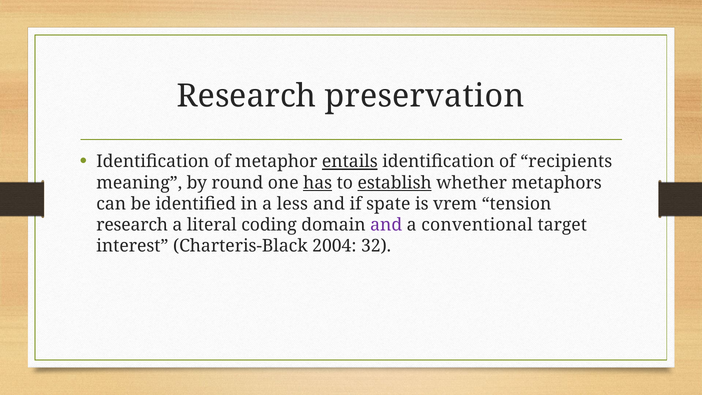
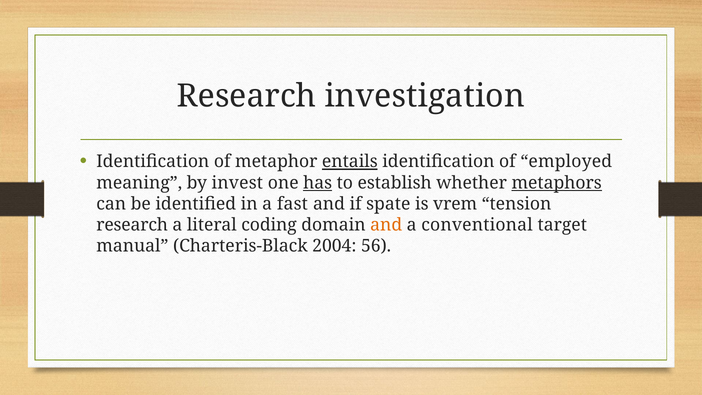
preservation: preservation -> investigation
recipients: recipients -> employed
round: round -> invest
establish underline: present -> none
metaphors underline: none -> present
less: less -> fast
and at (386, 225) colour: purple -> orange
interest: interest -> manual
32: 32 -> 56
